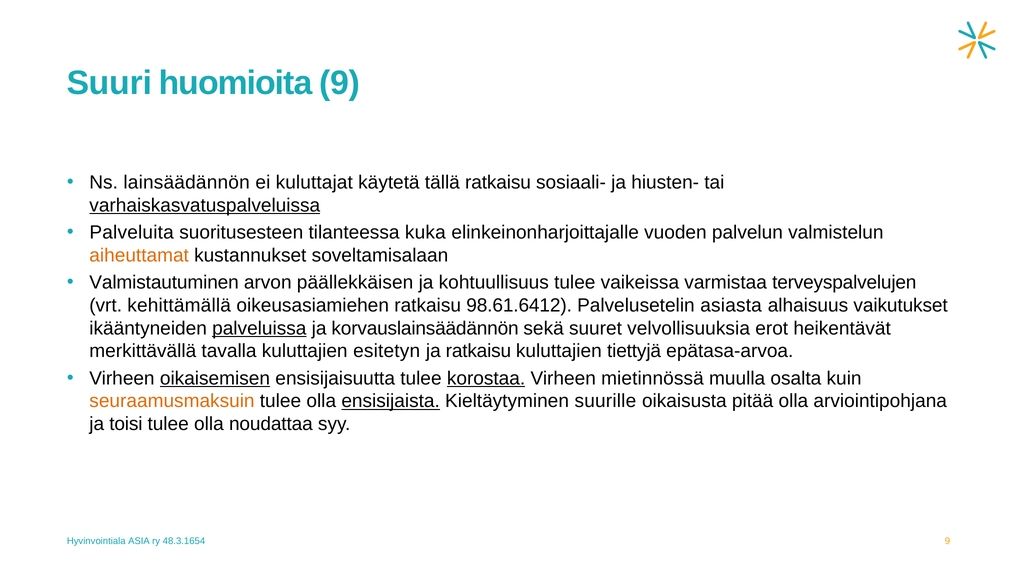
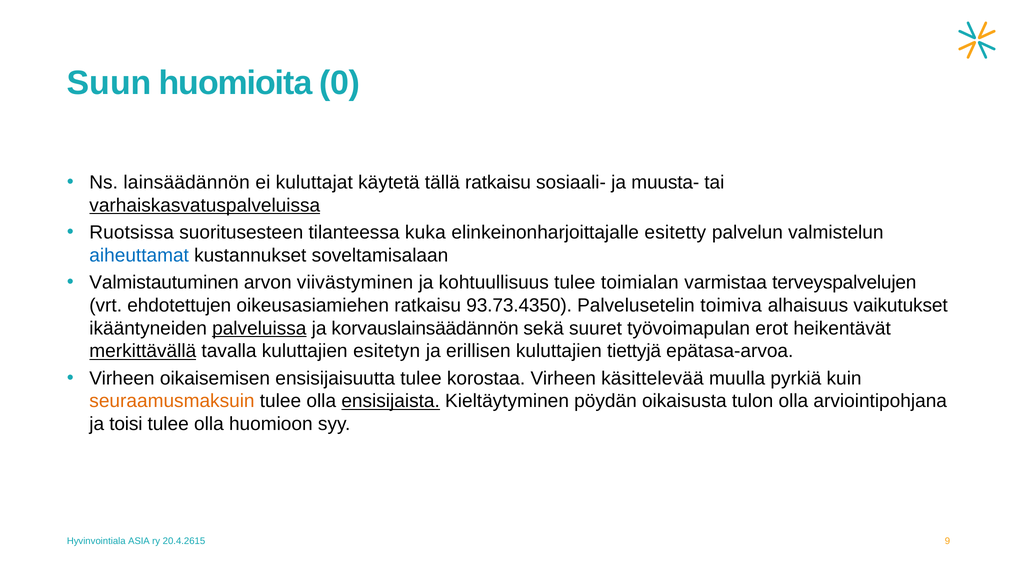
Suuri: Suuri -> Suun
huomioita 9: 9 -> 0
hiusten-: hiusten- -> muusta-
Palveluita: Palveluita -> Ruotsissa
vuoden: vuoden -> esitetty
aiheuttamat colour: orange -> blue
päällekkäisen: päällekkäisen -> viivästyminen
vaikeissa: vaikeissa -> toimialan
kehittämällä: kehittämällä -> ehdotettujen
98.61.6412: 98.61.6412 -> 93.73.4350
asiasta: asiasta -> toimiva
velvollisuuksia: velvollisuuksia -> työvoimapulan
merkittävällä underline: none -> present
ja ratkaisu: ratkaisu -> erillisen
oikaisemisen underline: present -> none
korostaa underline: present -> none
mietinnössä: mietinnössä -> käsittelevää
osalta: osalta -> pyrkiä
suurille: suurille -> pöydän
pitää: pitää -> tulon
noudattaa: noudattaa -> huomioon
48.3.1654: 48.3.1654 -> 20.4.2615
